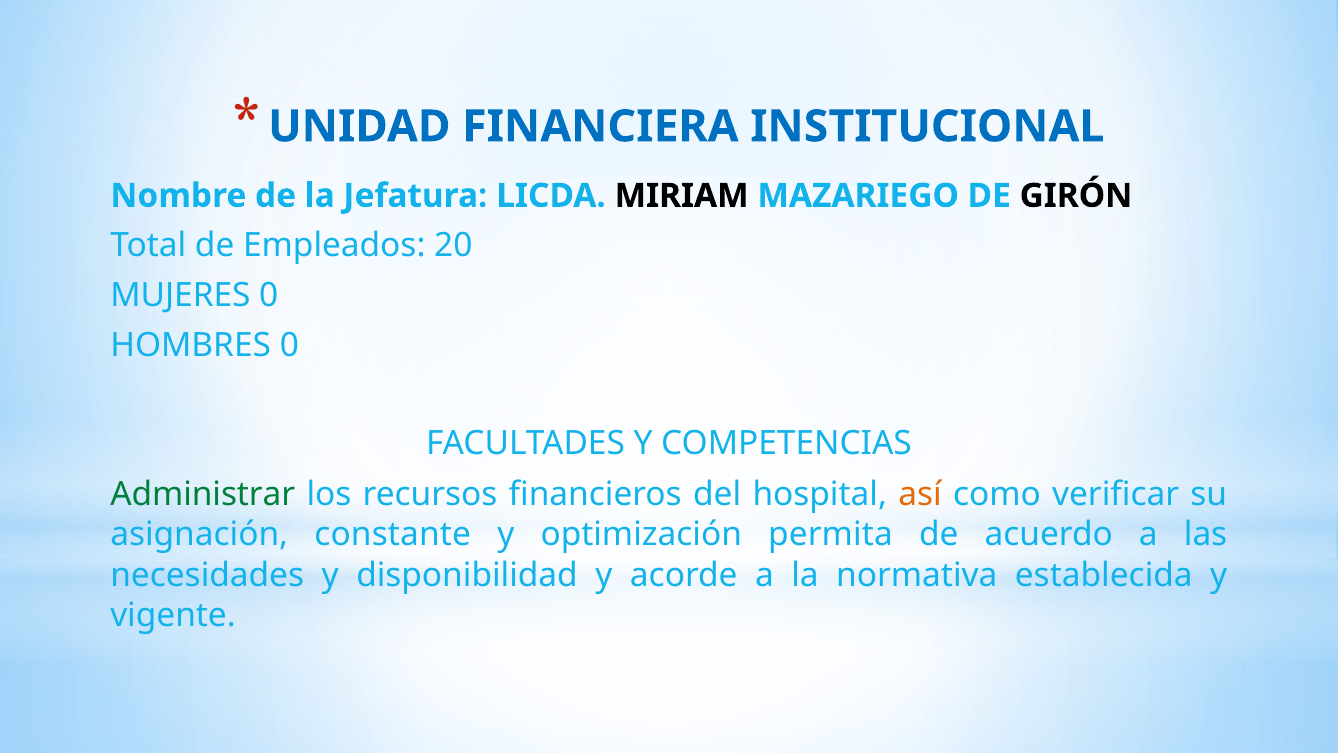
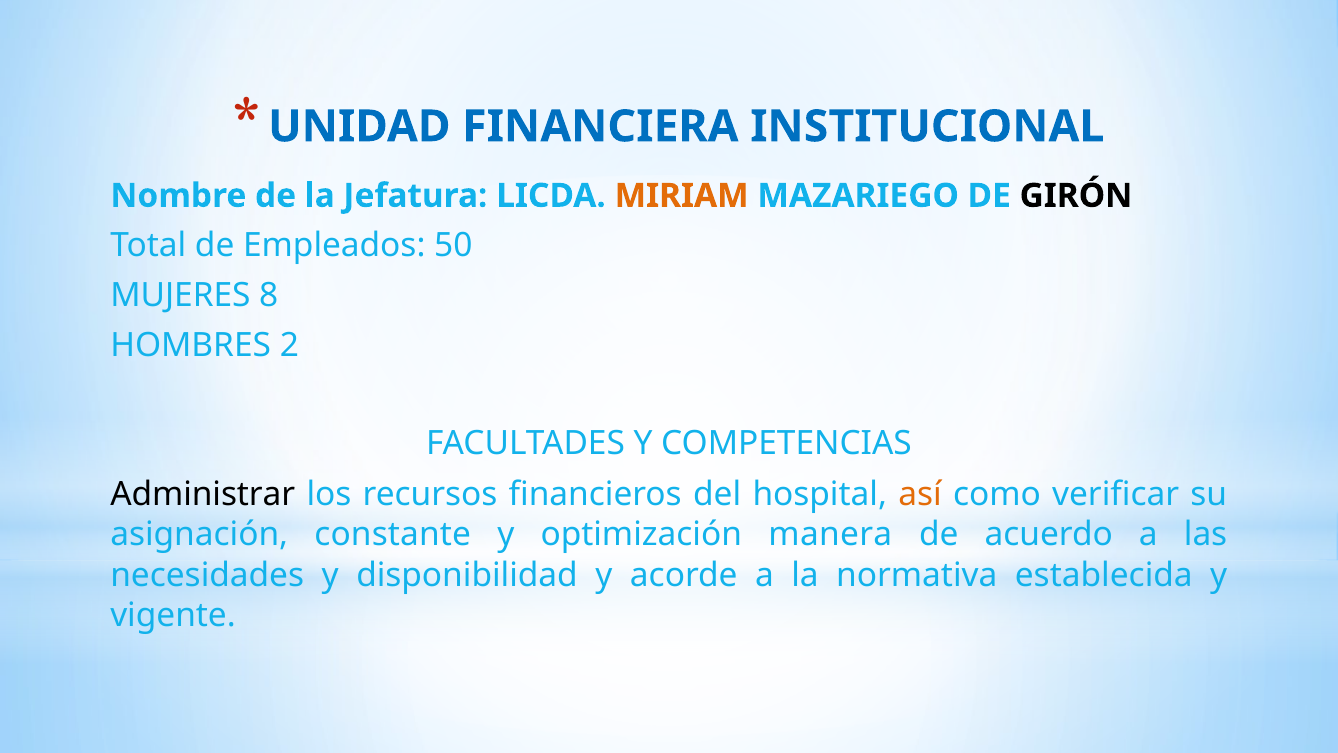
MIRIAM colour: black -> orange
20: 20 -> 50
MUJERES 0: 0 -> 8
HOMBRES 0: 0 -> 2
Administrar colour: green -> black
permita: permita -> manera
